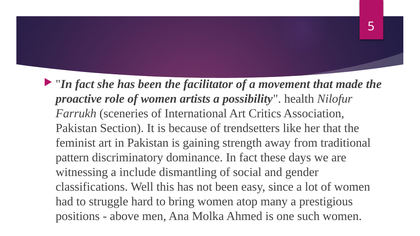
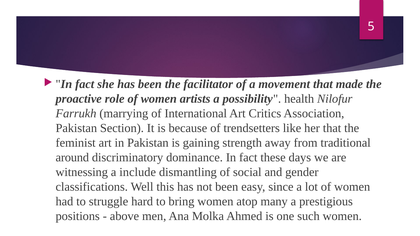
sceneries: sceneries -> marrying
pattern: pattern -> around
